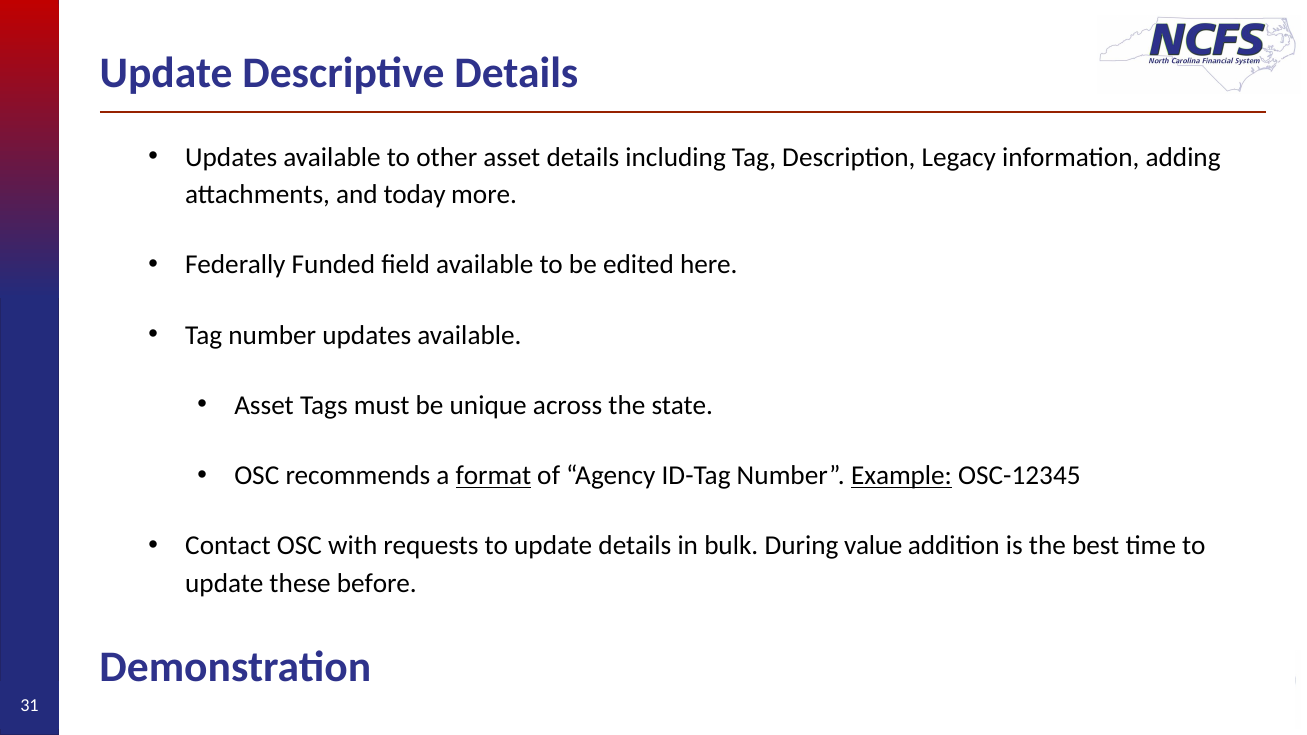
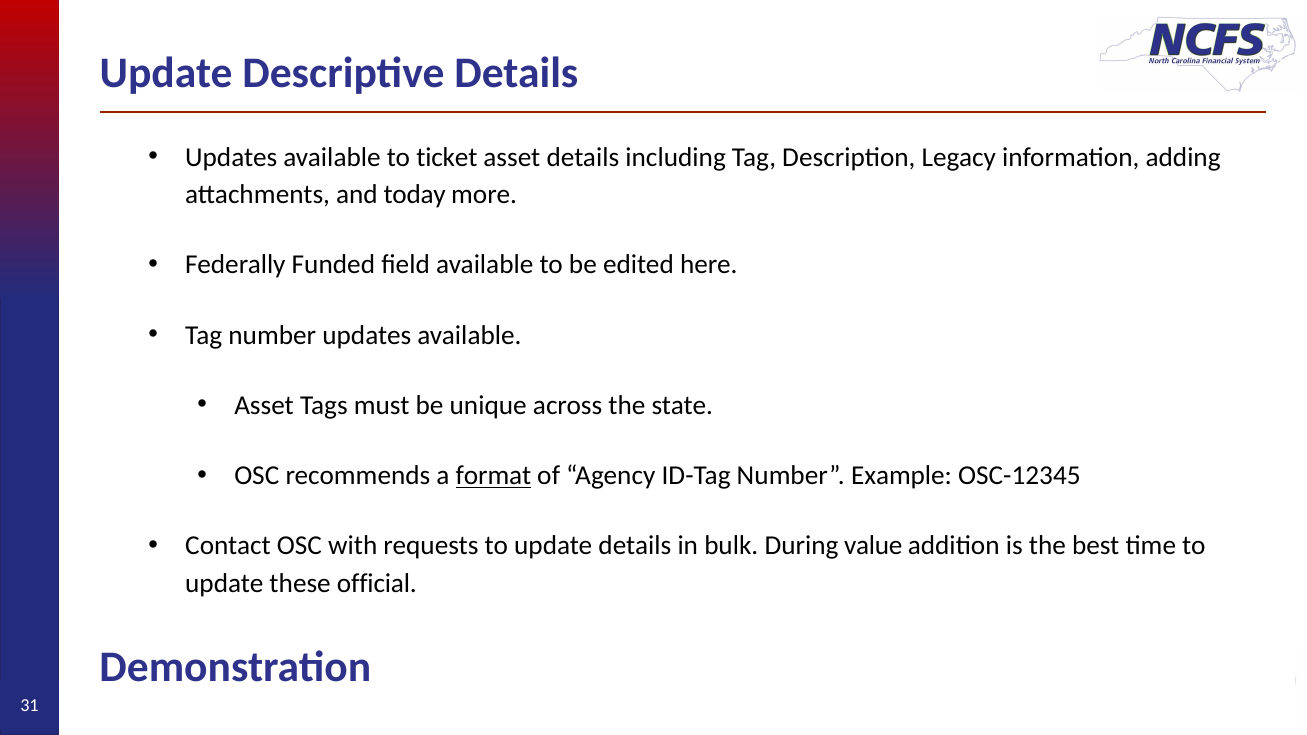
other: other -> ticket
Example underline: present -> none
before: before -> official
